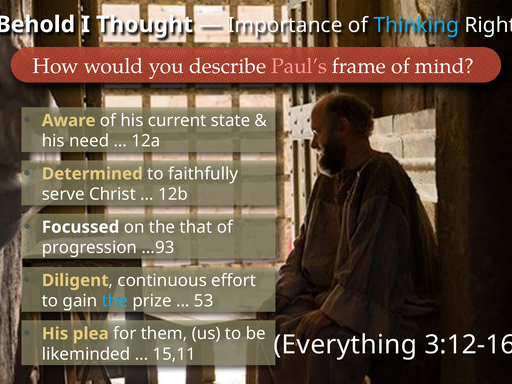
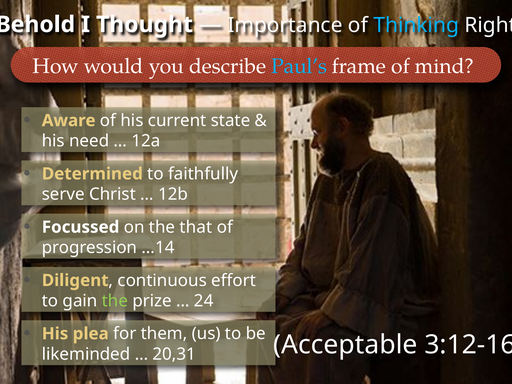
Paul’s colour: pink -> light blue
…93: …93 -> …14
the at (115, 301) colour: light blue -> light green
53: 53 -> 24
Everything: Everything -> Acceptable
15,11: 15,11 -> 20,31
